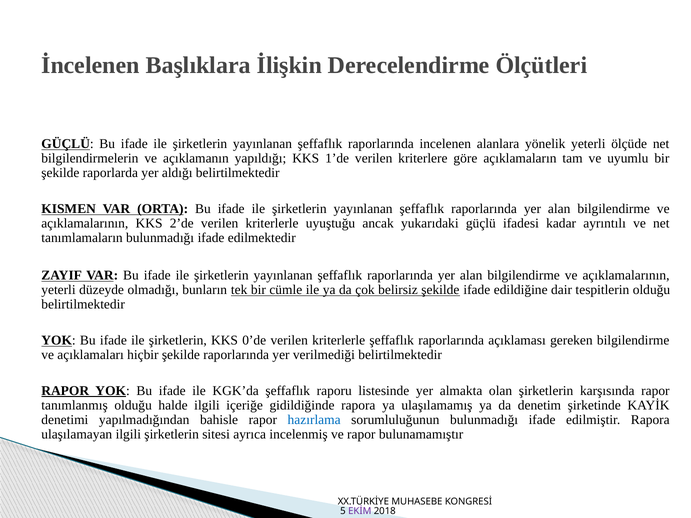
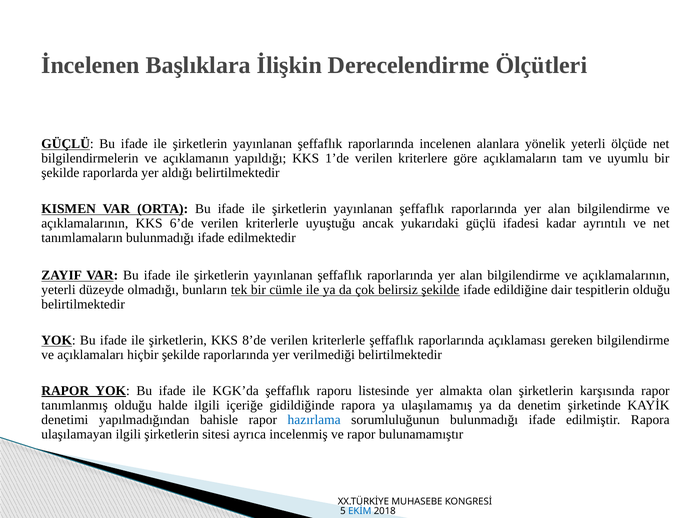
2’de: 2’de -> 6’de
0’de: 0’de -> 8’de
EKİM colour: purple -> blue
